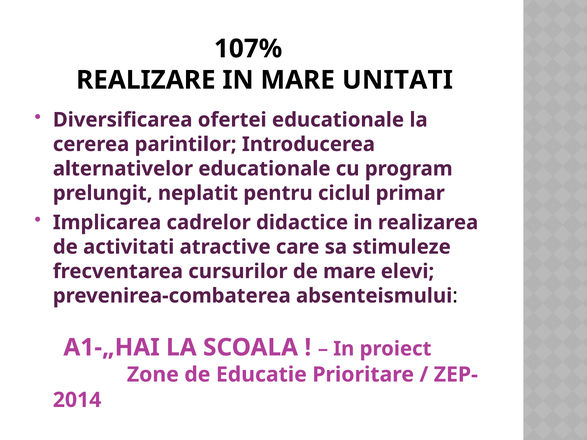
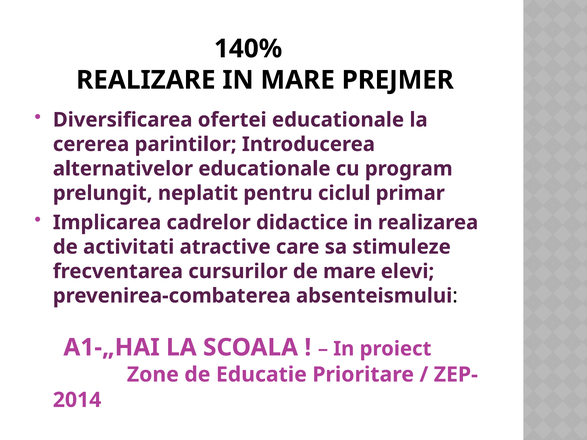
107%: 107% -> 140%
UNITATI: UNITATI -> PREJMER
